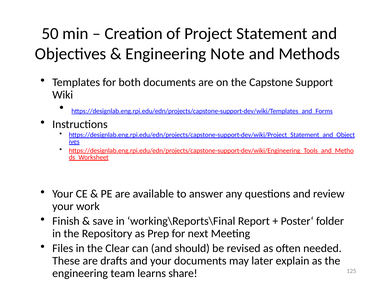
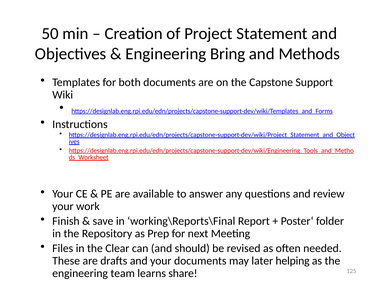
Note: Note -> Bring
explain: explain -> helping
